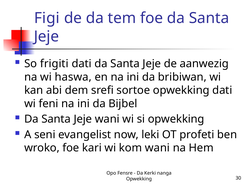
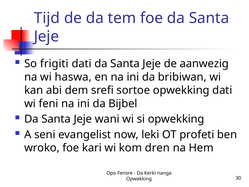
Figi: Figi -> Tijd
kom wani: wani -> dren
